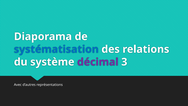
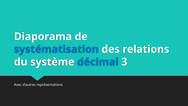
décimal colour: purple -> blue
